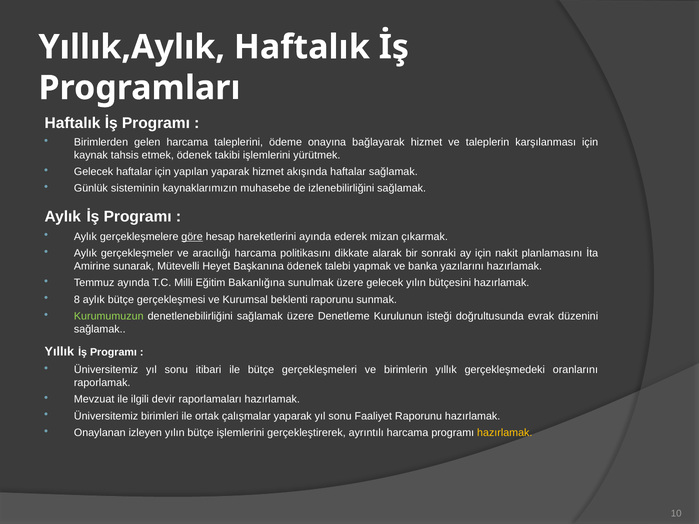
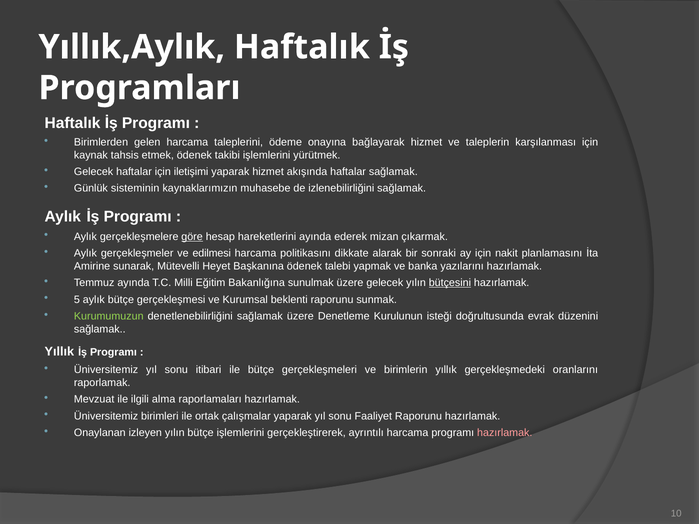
yapılan: yapılan -> iletişimi
aracılığı: aracılığı -> edilmesi
bütçesini underline: none -> present
8: 8 -> 5
devir: devir -> alma
hazırlamak at (505, 433) colour: yellow -> pink
